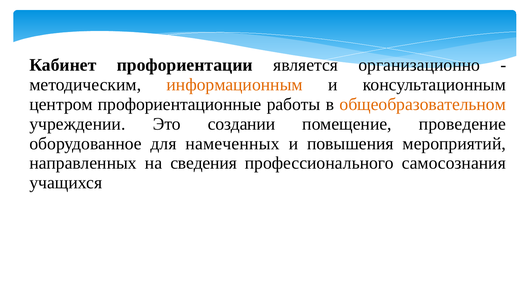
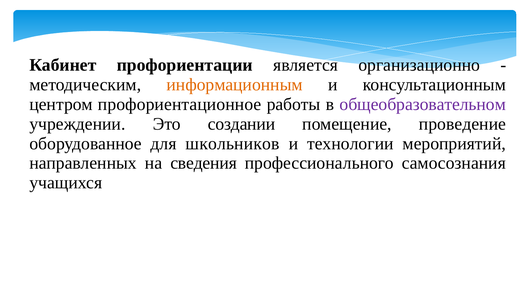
профориентационные: профориентационные -> профориентационное
общеобразовательном colour: orange -> purple
намеченных: намеченных -> школьников
повышения: повышения -> технологии
